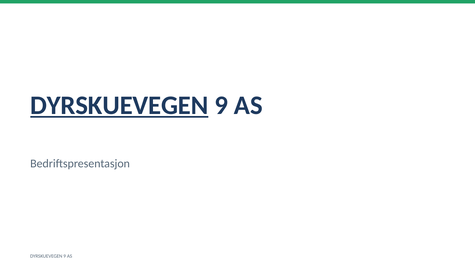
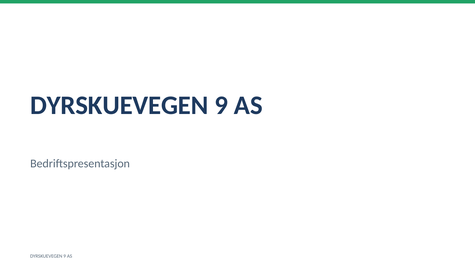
DYRSKUEVEGEN at (119, 105) underline: present -> none
